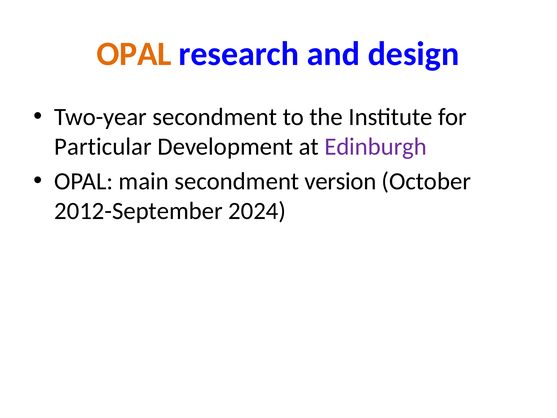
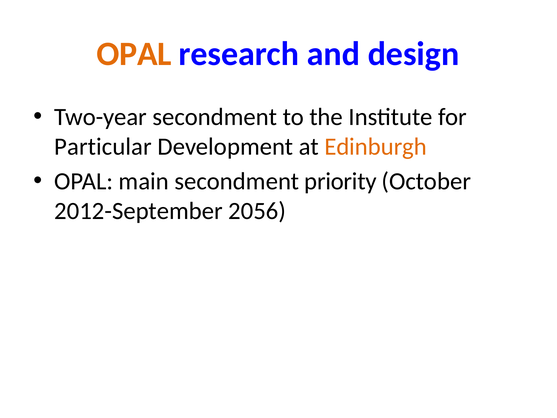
Edinburgh colour: purple -> orange
version: version -> priority
2024: 2024 -> 2056
